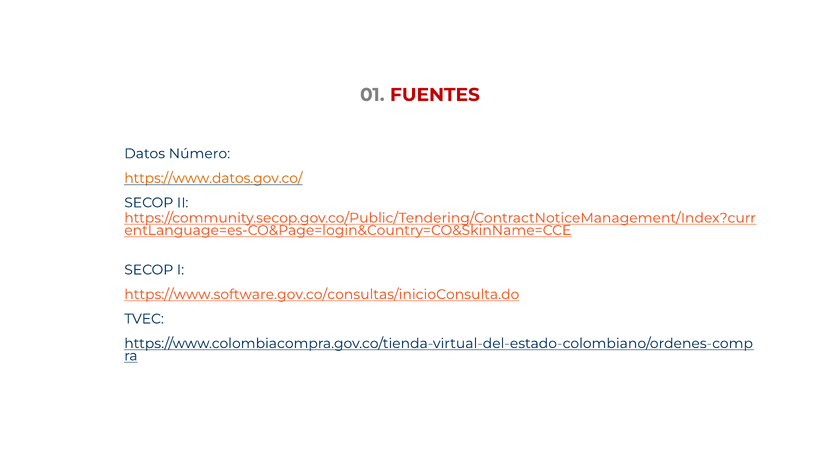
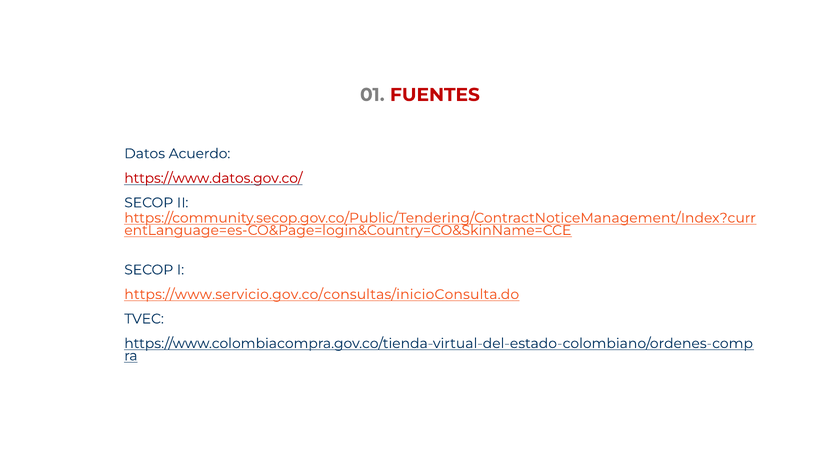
Número: Número -> Acuerdo
https://www.datos.gov.co/ colour: orange -> red
https://www.software.gov.co/consultas/inicioConsulta.do: https://www.software.gov.co/consultas/inicioConsulta.do -> https://www.servicio.gov.co/consultas/inicioConsulta.do
